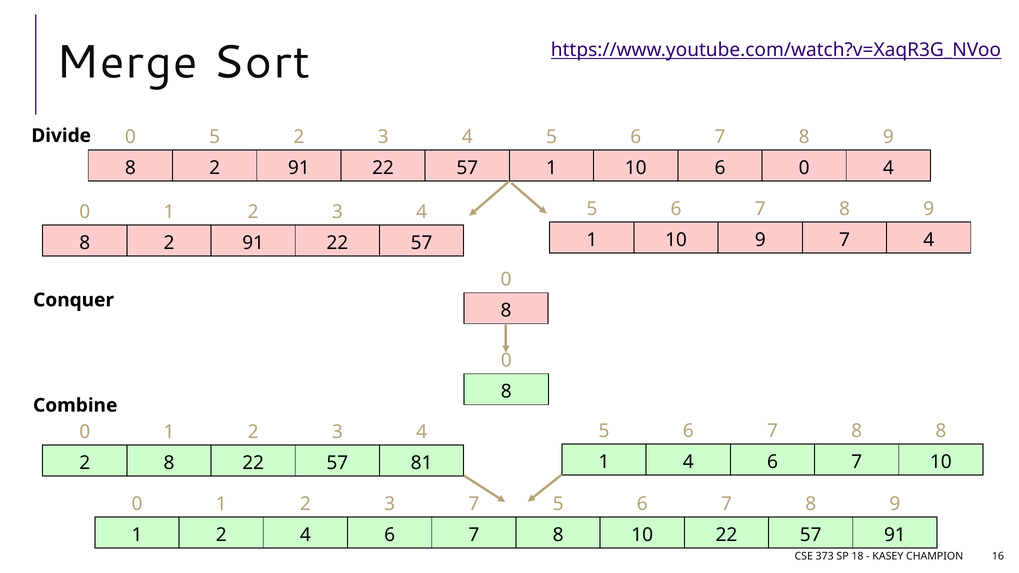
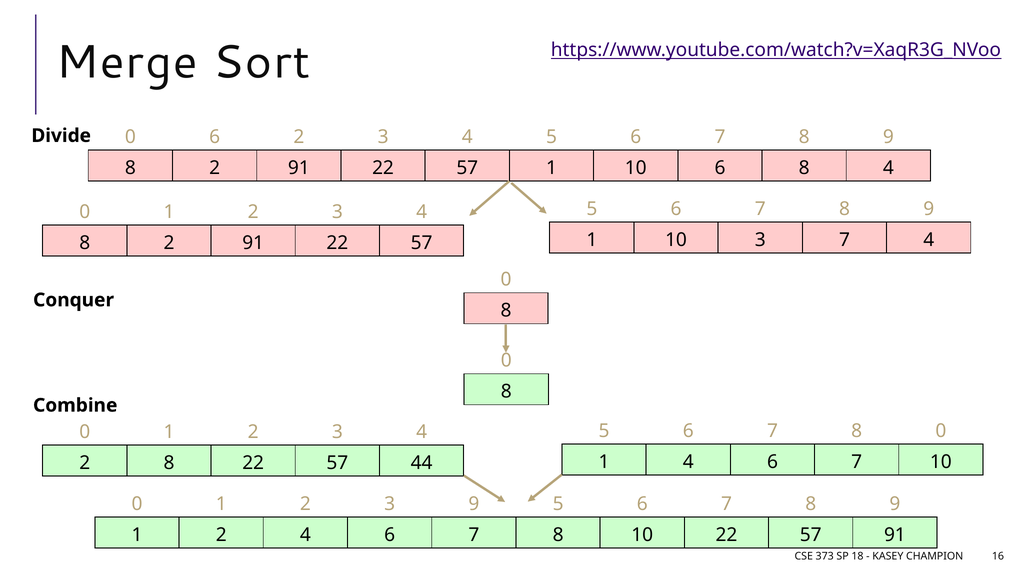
0 5: 5 -> 6
6 0: 0 -> 8
10 9: 9 -> 3
7 8 8: 8 -> 0
81: 81 -> 44
3 7: 7 -> 9
